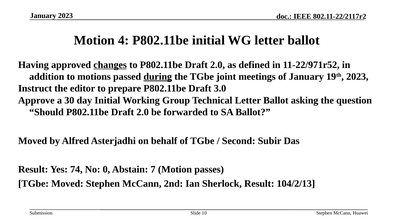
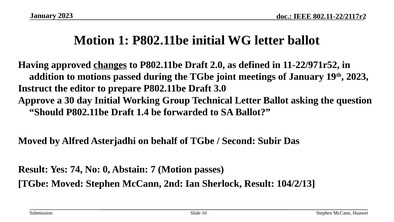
4: 4 -> 1
during underline: present -> none
Should P802.11be Draft 2.0: 2.0 -> 1.4
